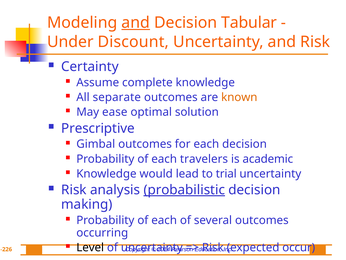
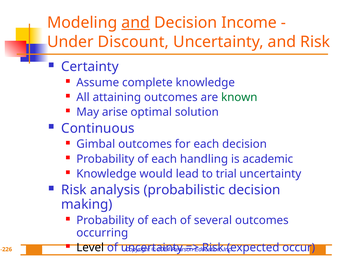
Tabular: Tabular -> Income
separate: separate -> attaining
known colour: orange -> green
ease: ease -> arise
Prescriptive: Prescriptive -> Continuous
travelers: travelers -> handling
probabilistic underline: present -> none
